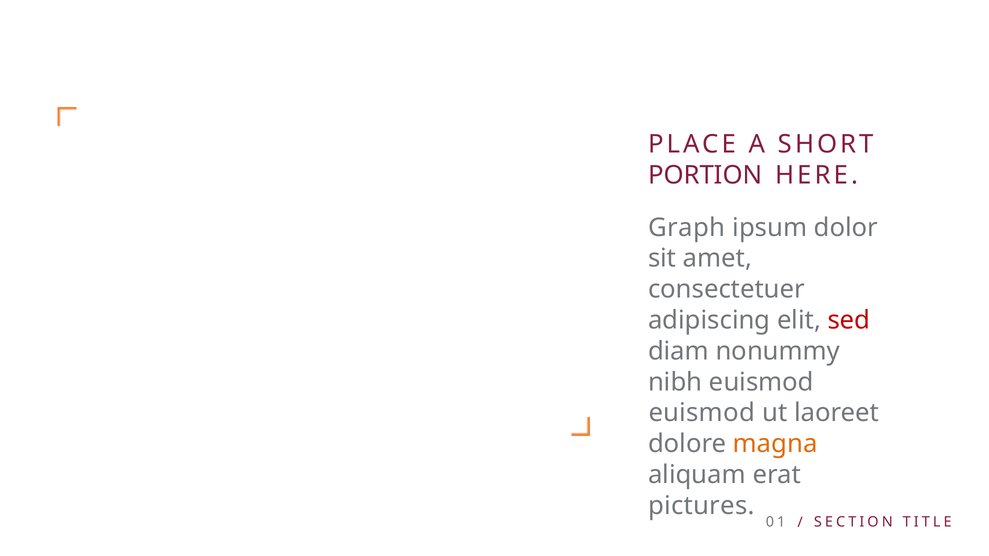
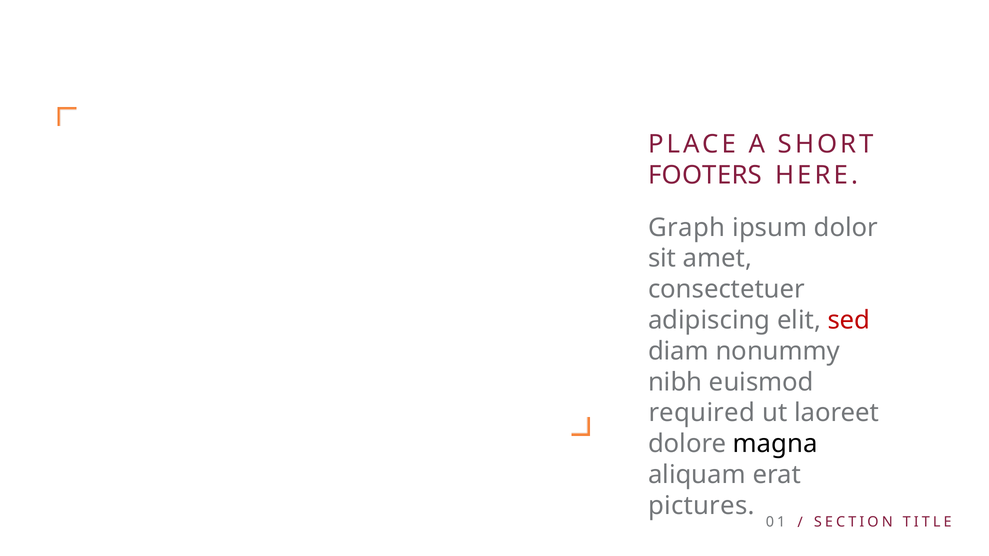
PORTION: PORTION -> FOOTERS
euismod at (702, 413): euismod -> required
magna colour: orange -> black
